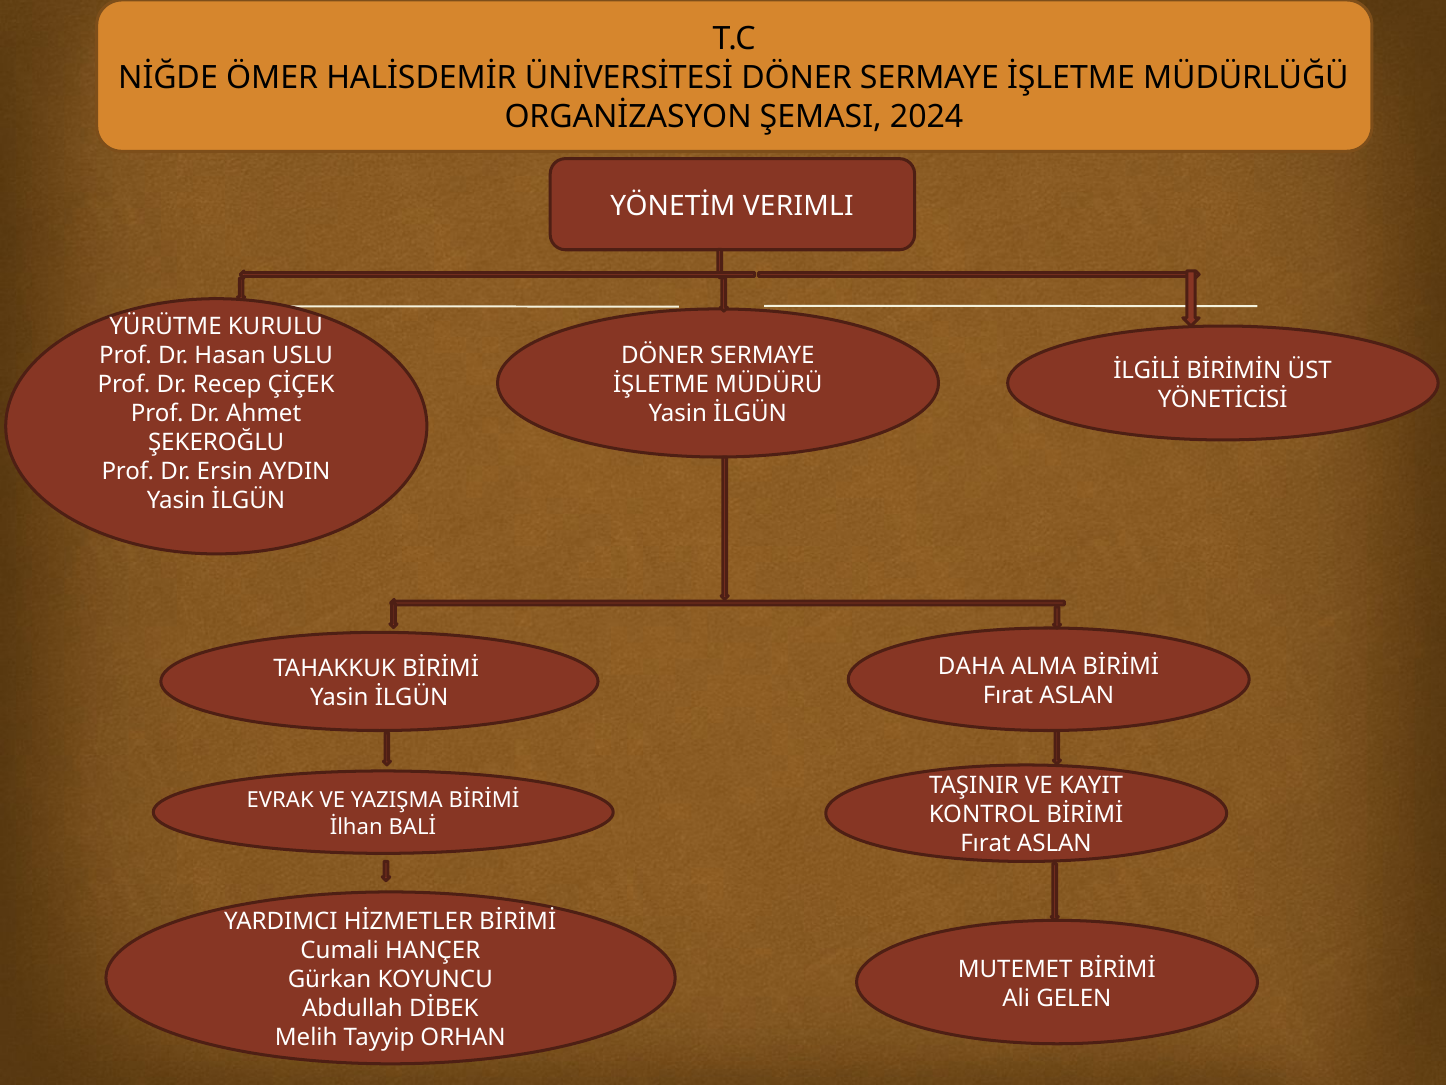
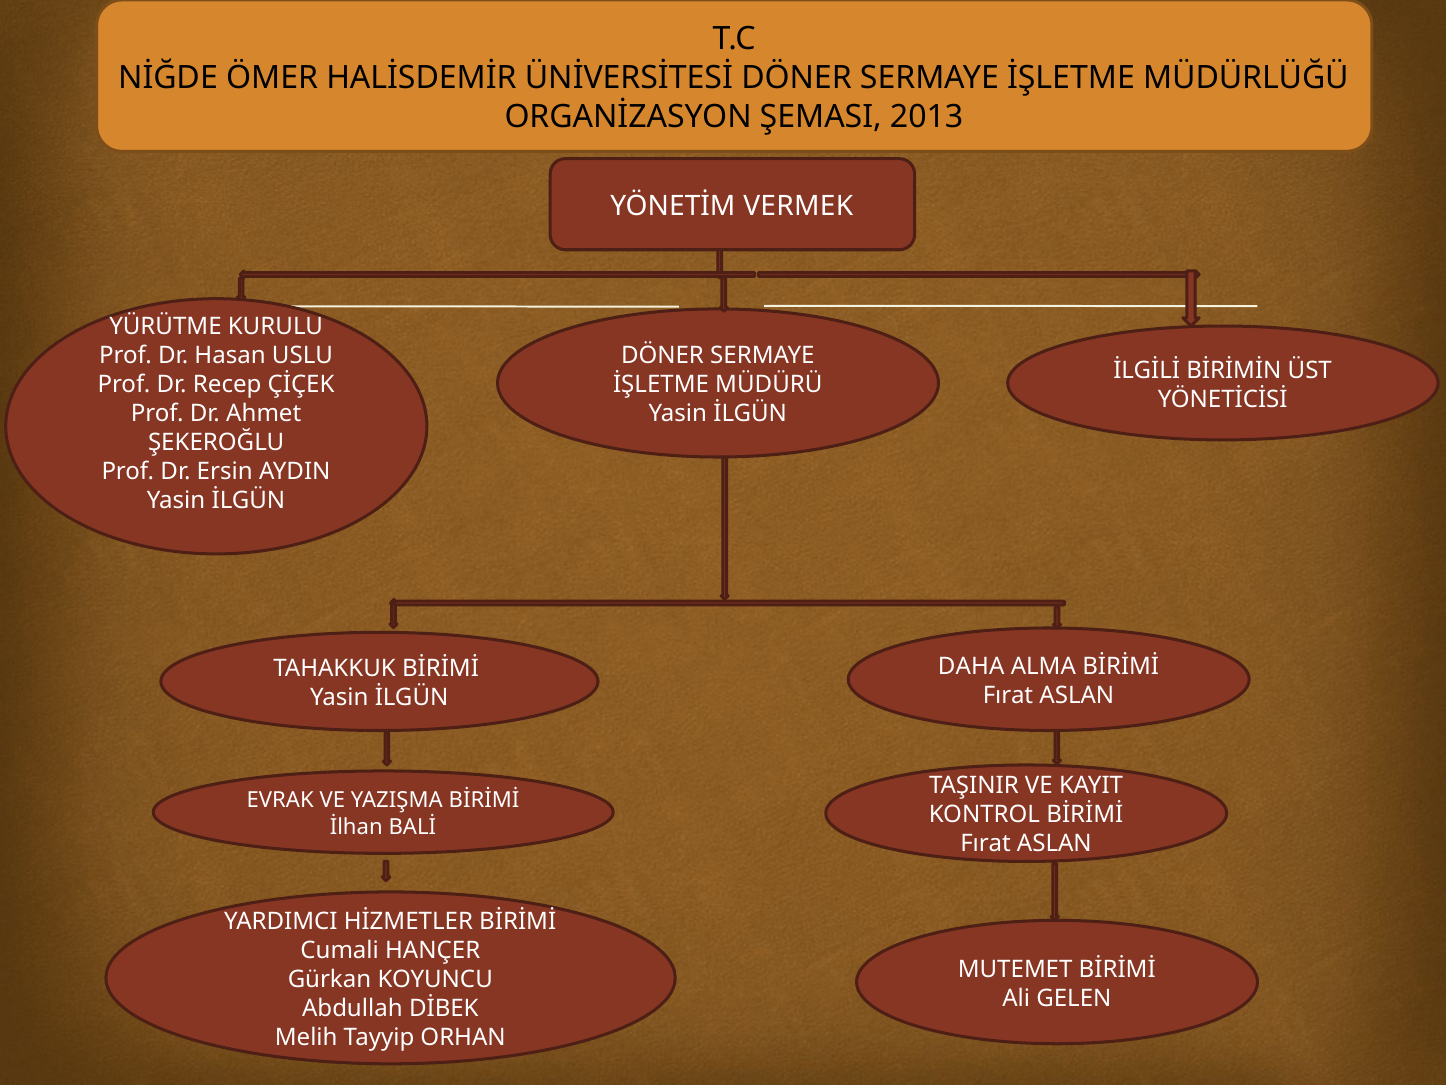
2024: 2024 -> 2013
VERIMLI: VERIMLI -> VERMEK
